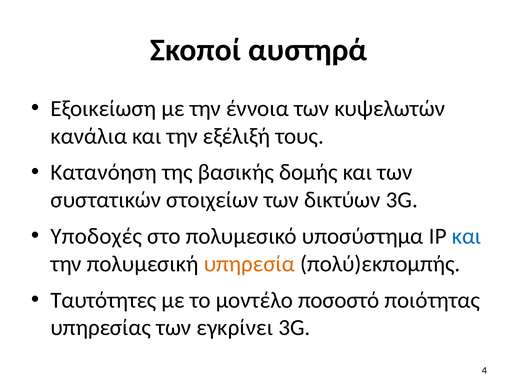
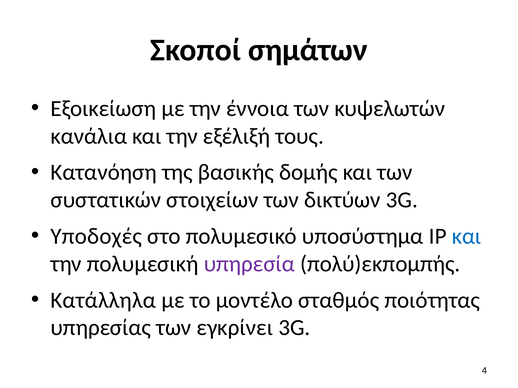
αυστηρά: αυστηρά -> σημάτων
υπηρεσία colour: orange -> purple
Ταυτότητες: Ταυτότητες -> Κατάλληλα
ποσοστό: ποσοστό -> σταθμός
